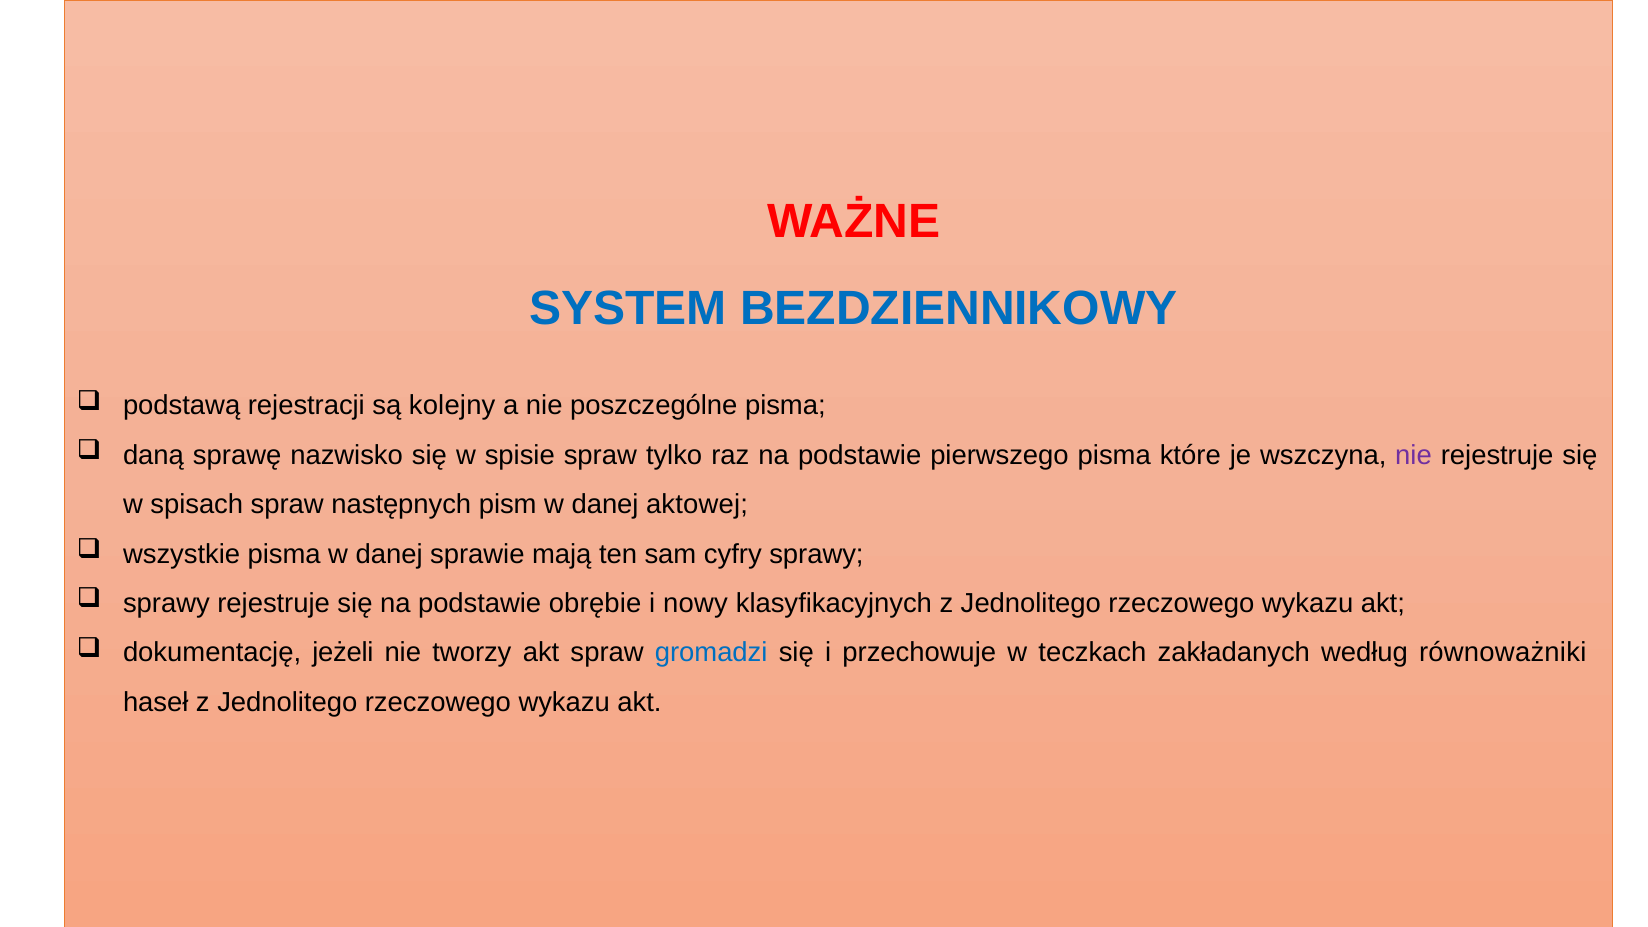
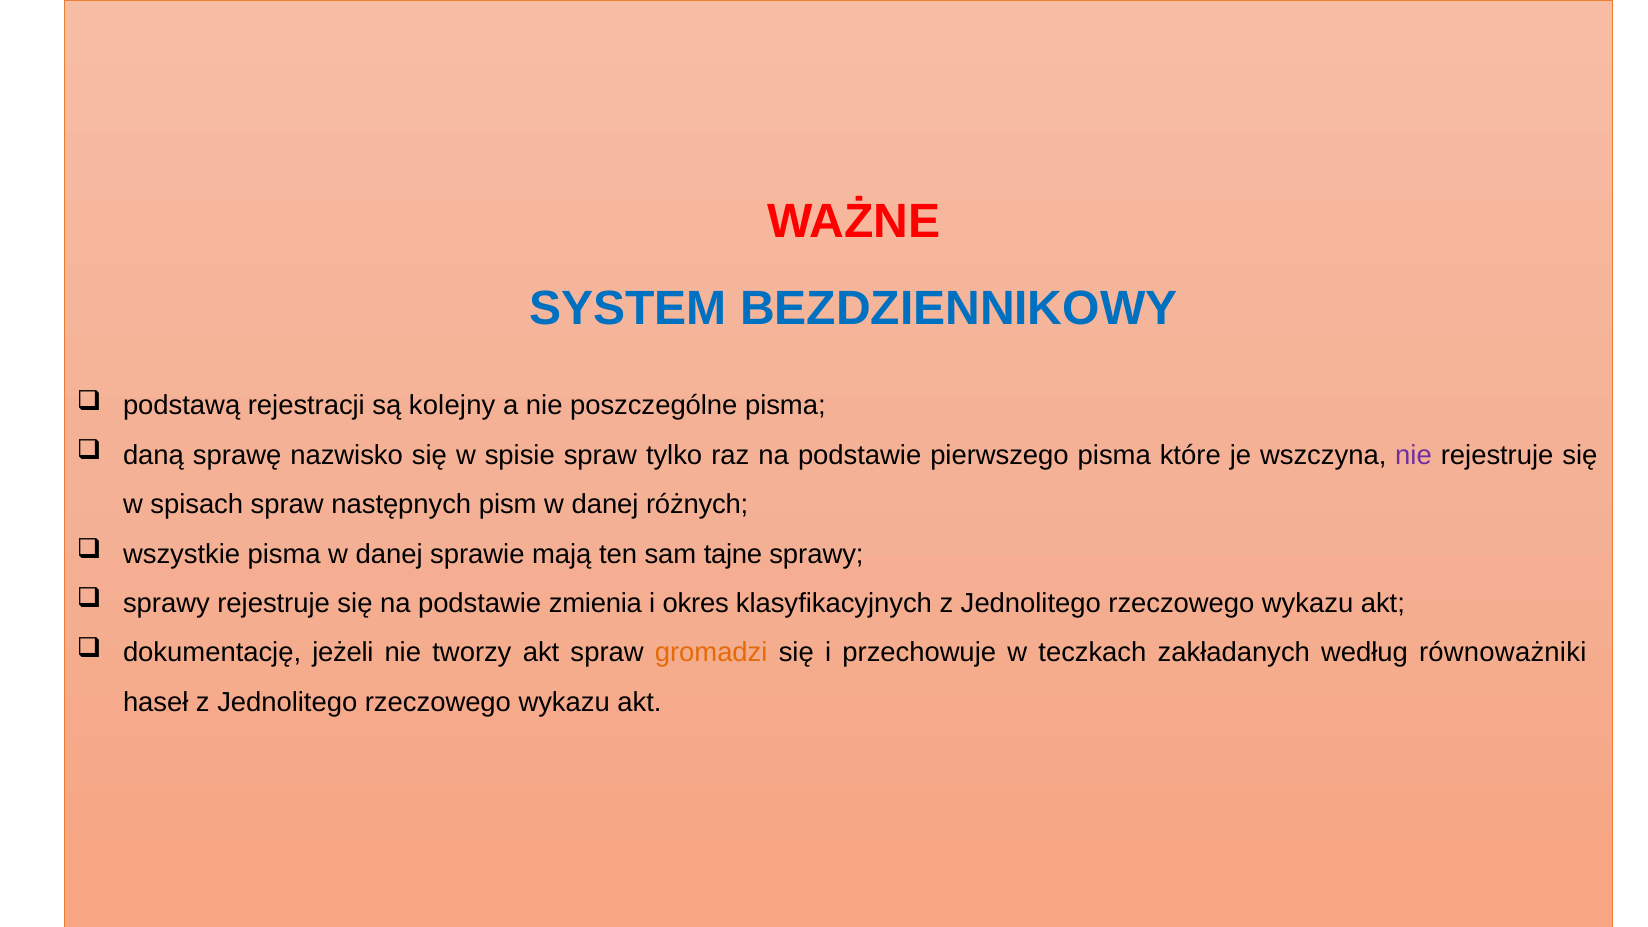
aktowej: aktowej -> różnych
cyfry: cyfry -> tajne
obrębie: obrębie -> zmienia
nowy: nowy -> okres
gromadzi colour: blue -> orange
